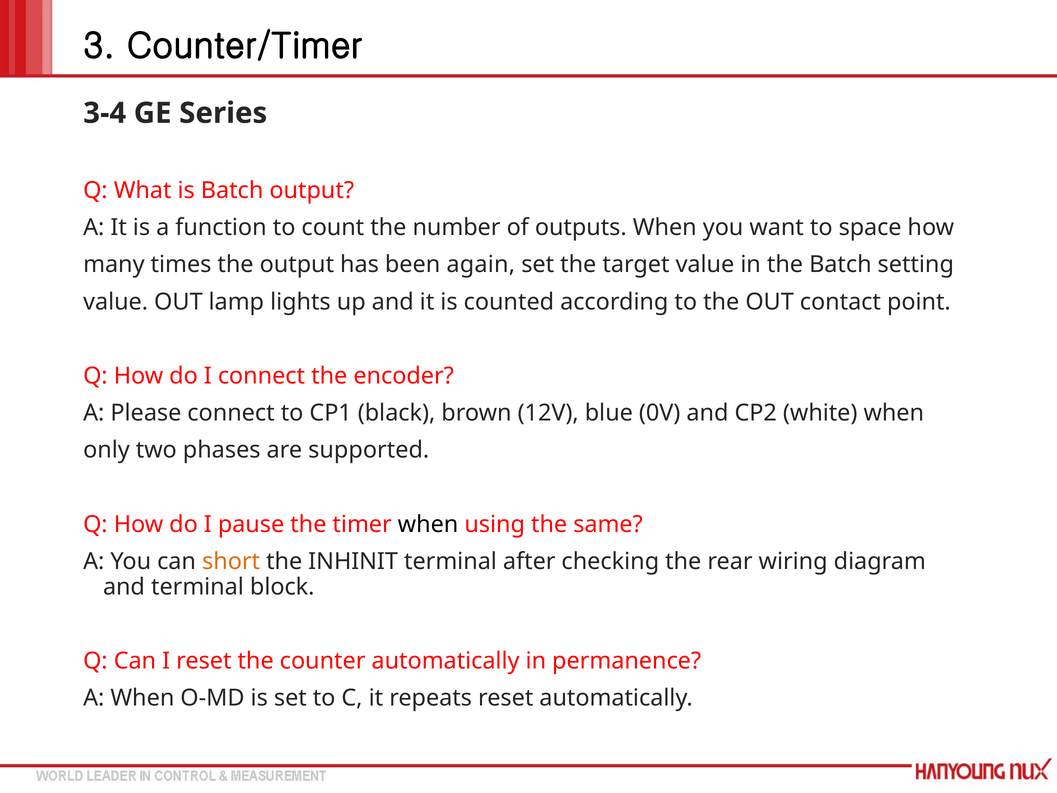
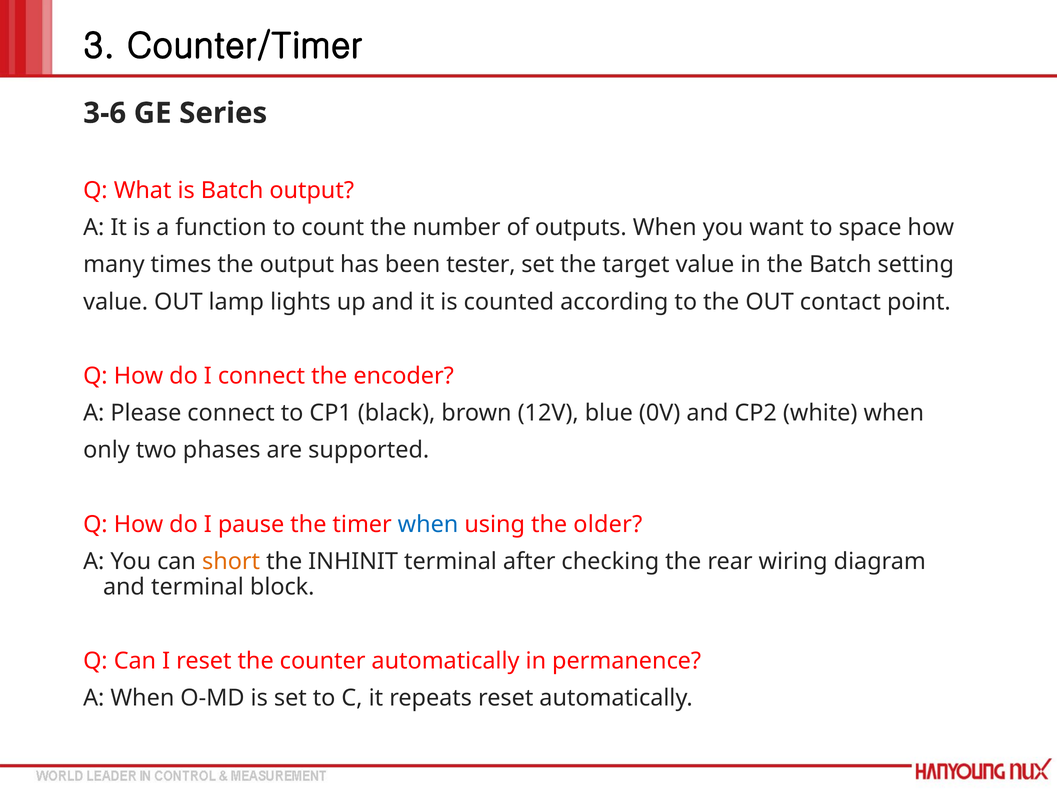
3-4: 3-4 -> 3-6
again: again -> tester
when at (428, 524) colour: black -> blue
same: same -> older
